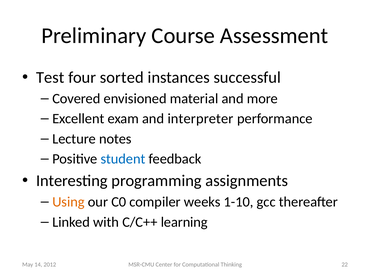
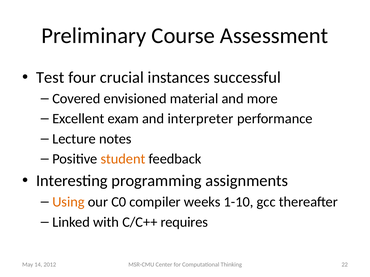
sorted: sorted -> crucial
student colour: blue -> orange
learning: learning -> requires
